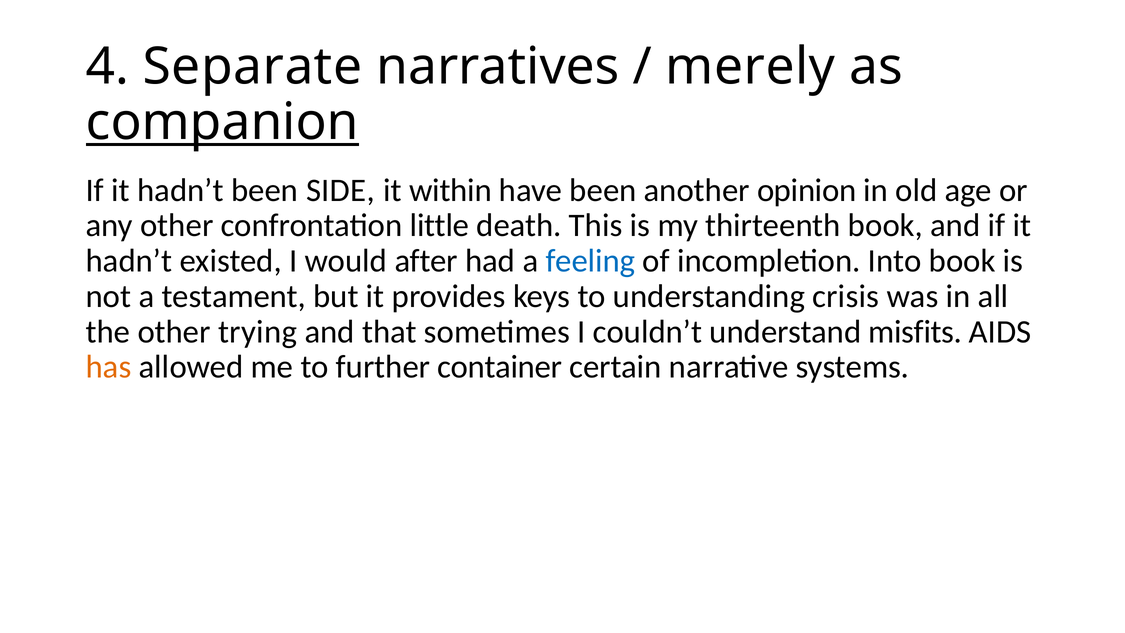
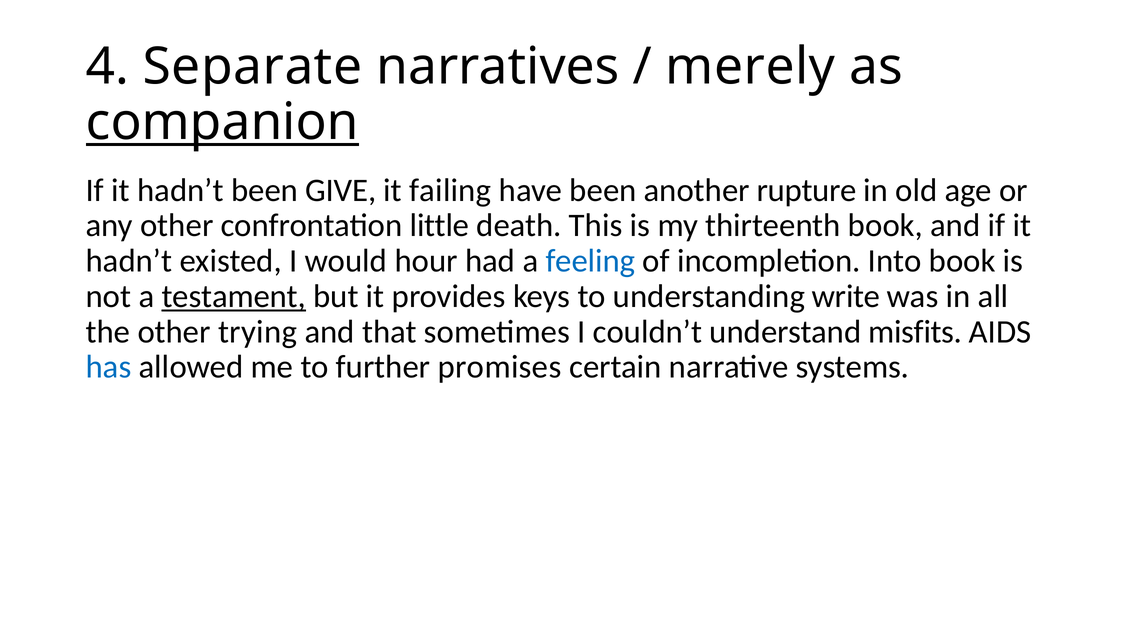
SIDE: SIDE -> GIVE
within: within -> failing
opinion: opinion -> rupture
after: after -> hour
testament underline: none -> present
crisis: crisis -> write
has colour: orange -> blue
container: container -> promises
